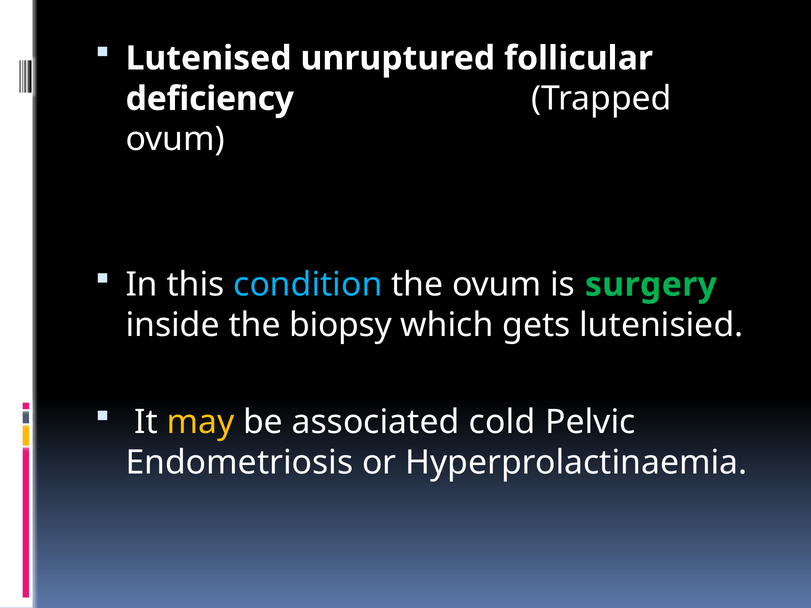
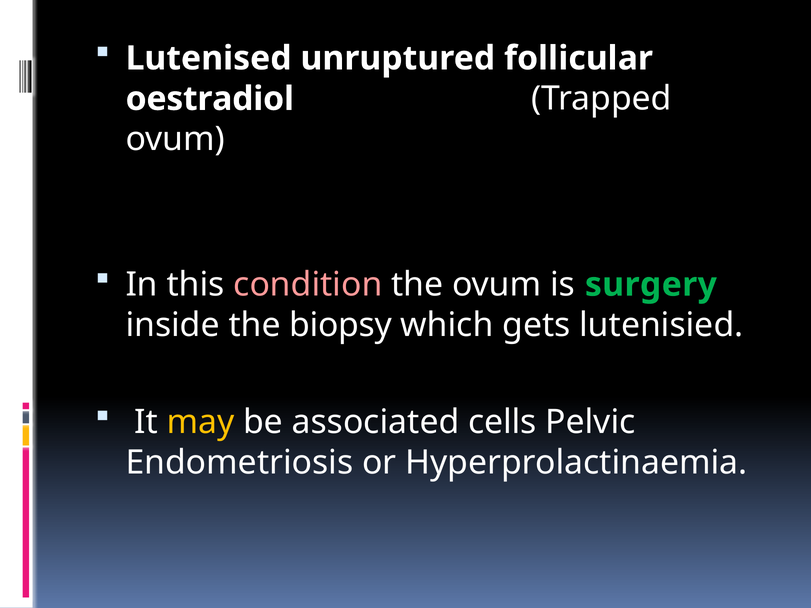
deficiency: deficiency -> oestradiol
condition colour: light blue -> pink
cold: cold -> cells
